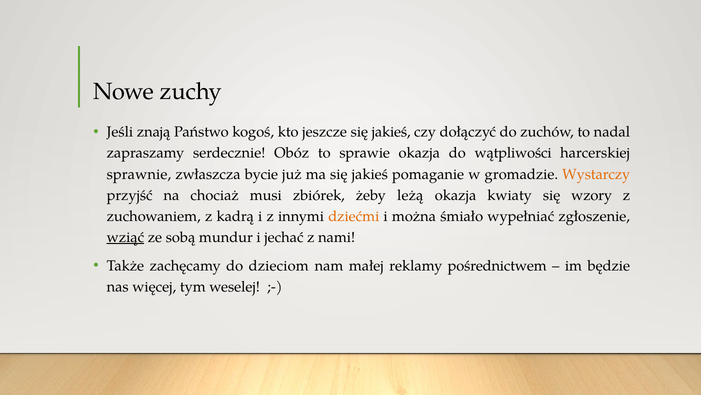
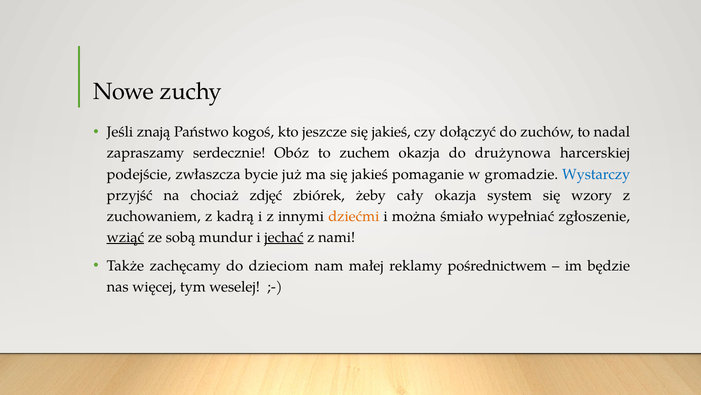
sprawie: sprawie -> zuchem
wątpliwości: wątpliwości -> drużynowa
sprawnie: sprawnie -> podejście
Wystarczy colour: orange -> blue
musi: musi -> zdjęć
leżą: leżą -> cały
kwiaty: kwiaty -> system
jechać underline: none -> present
